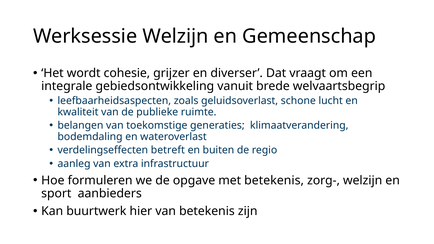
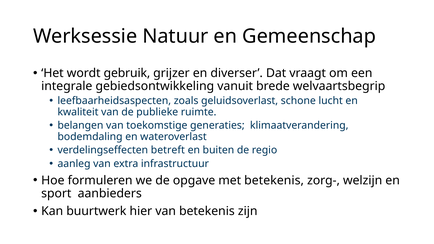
Werksessie Welzijn: Welzijn -> Natuur
cohesie: cohesie -> gebruik
